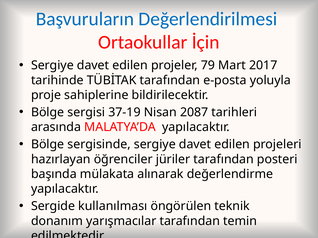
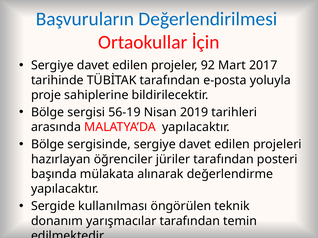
79: 79 -> 92
37-19: 37-19 -> 56-19
2087: 2087 -> 2019
